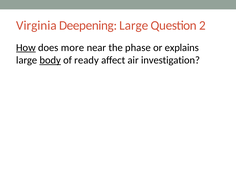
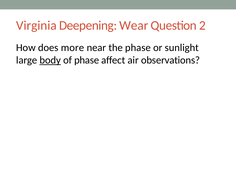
Deepening Large: Large -> Wear
How underline: present -> none
explains: explains -> sunlight
of ready: ready -> phase
investigation: investigation -> observations
